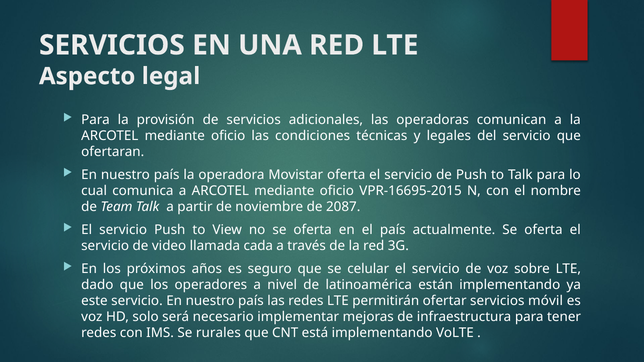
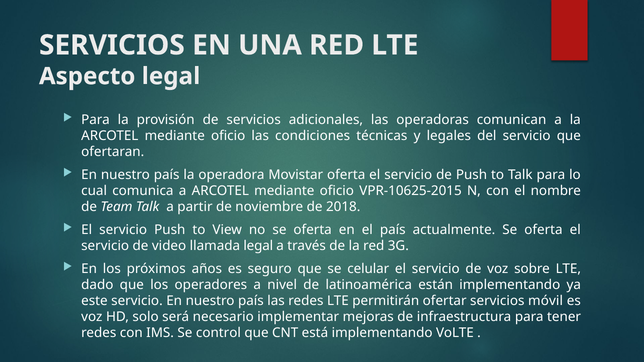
VPR-16695-2015: VPR-16695-2015 -> VPR-10625-2015
2087: 2087 -> 2018
llamada cada: cada -> legal
rurales: rurales -> control
